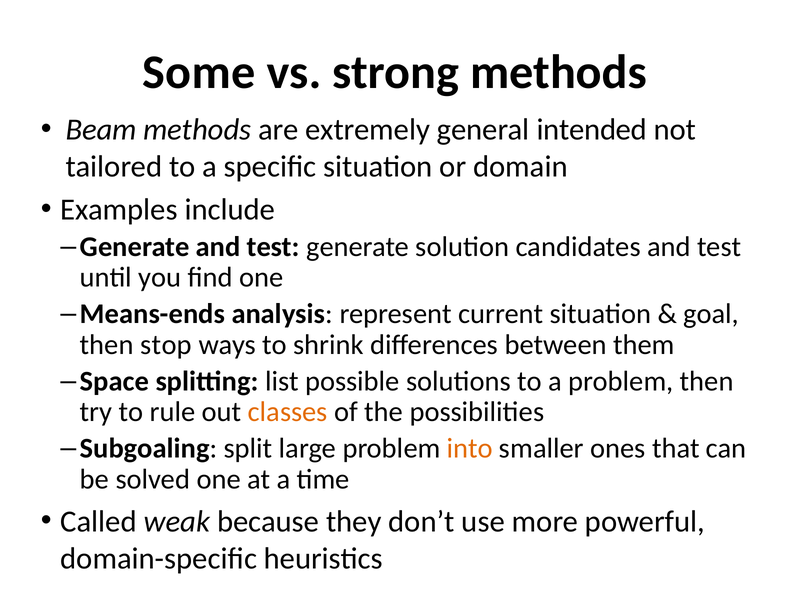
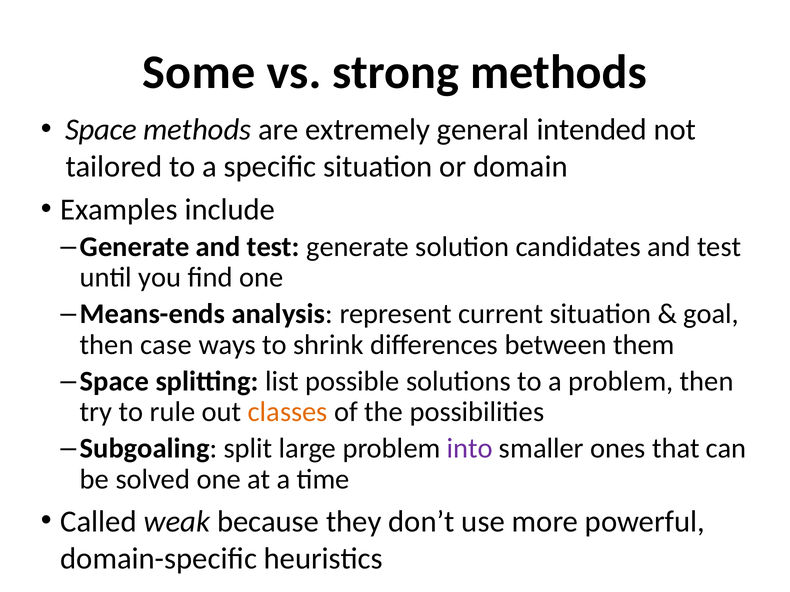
Beam at (101, 130): Beam -> Space
stop: stop -> case
into colour: orange -> purple
